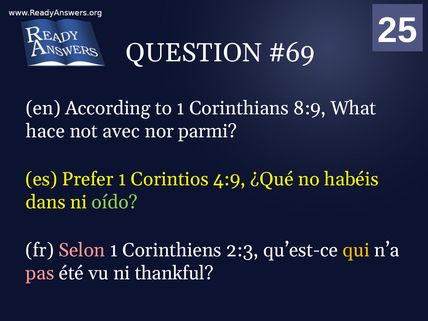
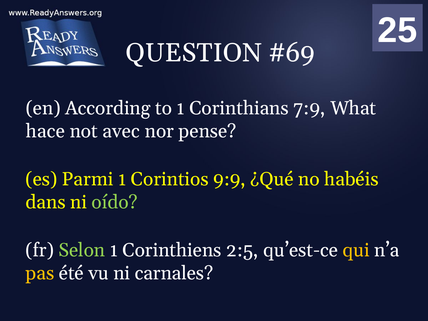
8:9: 8:9 -> 7:9
parmi: parmi -> pense
Prefer: Prefer -> Parmi
4:9: 4:9 -> 9:9
Selon colour: pink -> light green
2:3: 2:3 -> 2:5
pas colour: pink -> yellow
thankful: thankful -> carnales
